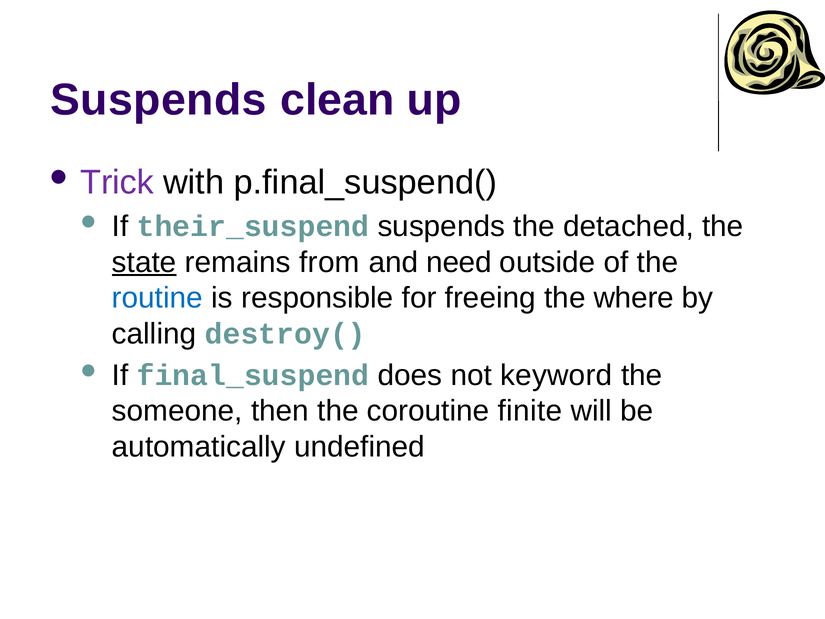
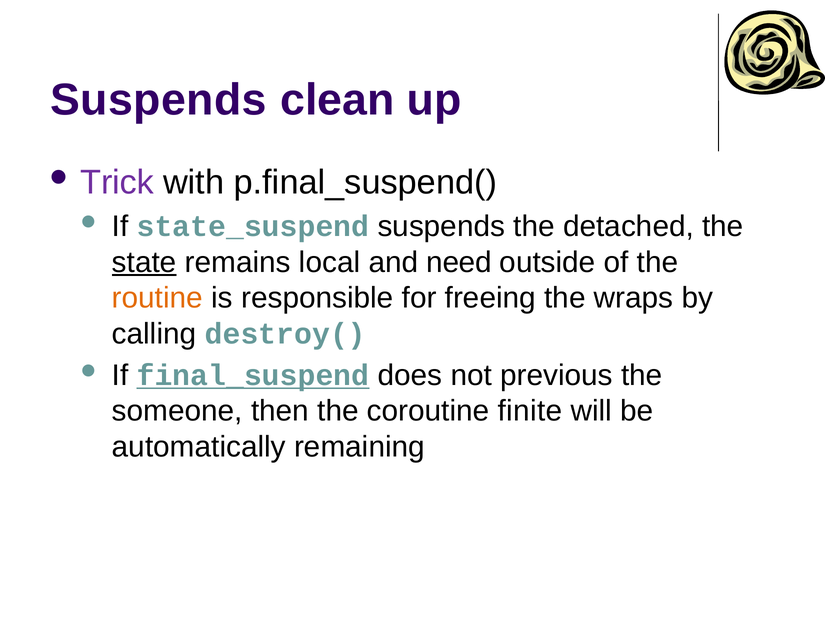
their_suspend: their_suspend -> state_suspend
from: from -> local
routine colour: blue -> orange
where: where -> wraps
final_suspend underline: none -> present
keyword: keyword -> previous
undefined: undefined -> remaining
